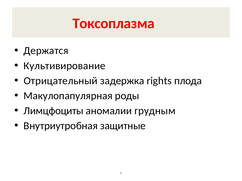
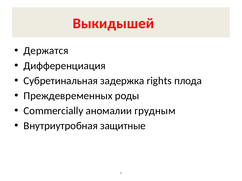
Токсоплазма: Токсоплазма -> Выкидышей
Культивирование: Культивирование -> Дифференциация
Отрицательный: Отрицательный -> Субретинальная
Макулопапулярная: Макулопапулярная -> Преждевременных
Лимцфоциты: Лимцфоциты -> Commercially
